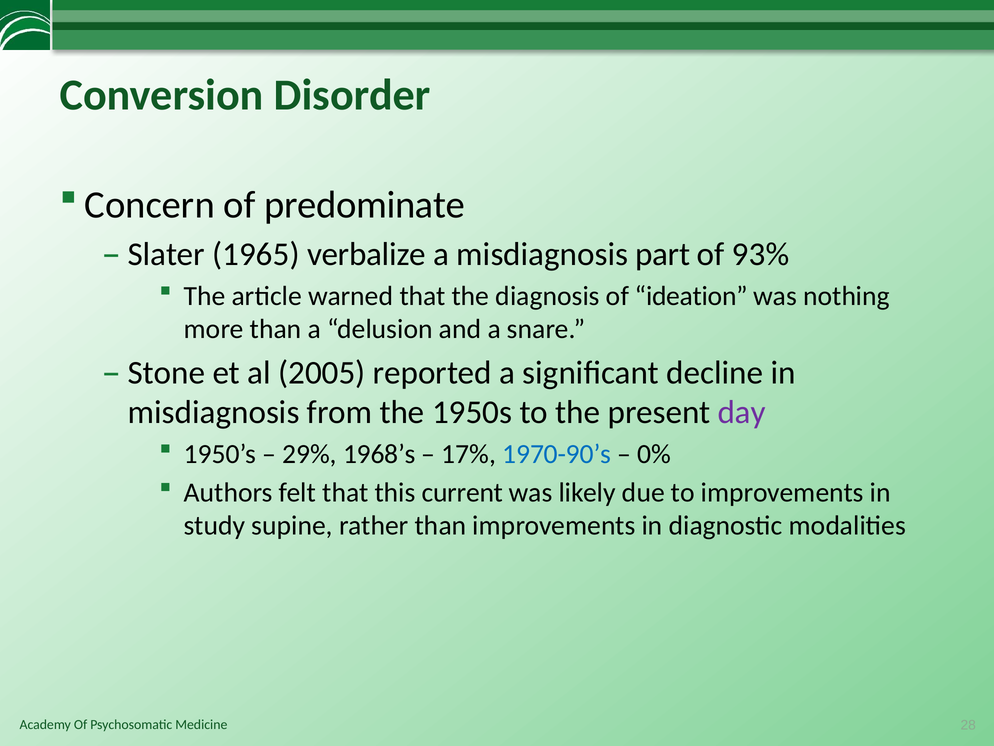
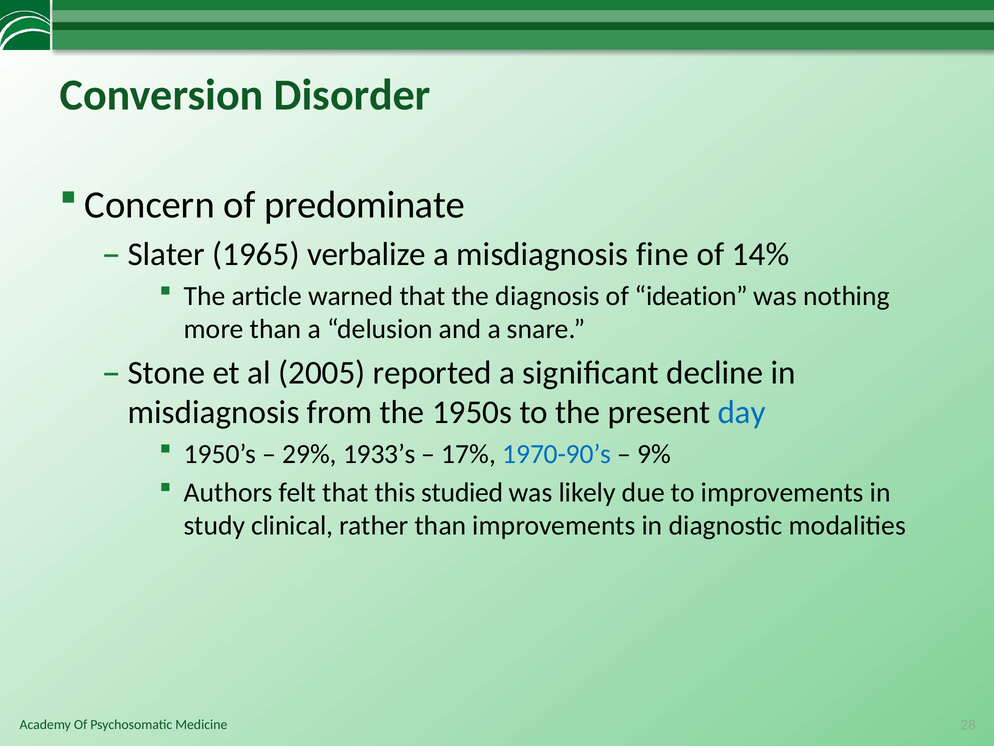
part: part -> fine
93%: 93% -> 14%
day colour: purple -> blue
1968’s: 1968’s -> 1933’s
0%: 0% -> 9%
current: current -> studied
supine: supine -> clinical
